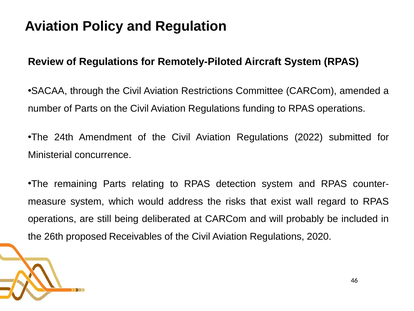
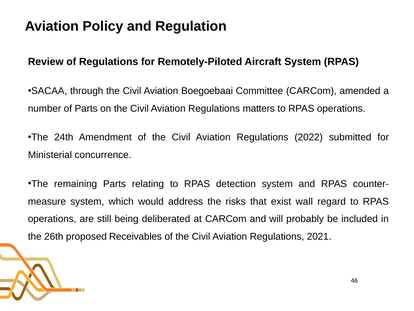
Restrictions: Restrictions -> Boegoebaai
funding: funding -> matters
2020: 2020 -> 2021
